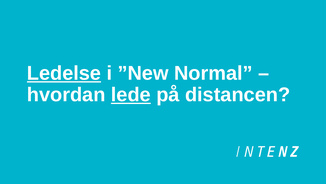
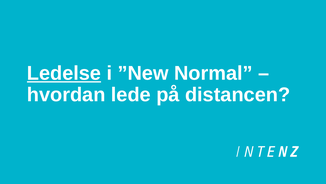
lede underline: present -> none
